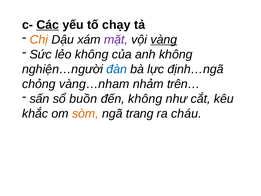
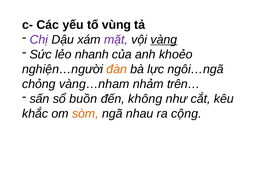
Các underline: present -> none
chạy: chạy -> vùng
Chị colour: orange -> purple
lẻo không: không -> nhanh
anh không: không -> khoẻo
đàn colour: blue -> orange
định…ngã: định…ngã -> ngôi…ngã
trang: trang -> nhau
cháu: cháu -> cộng
